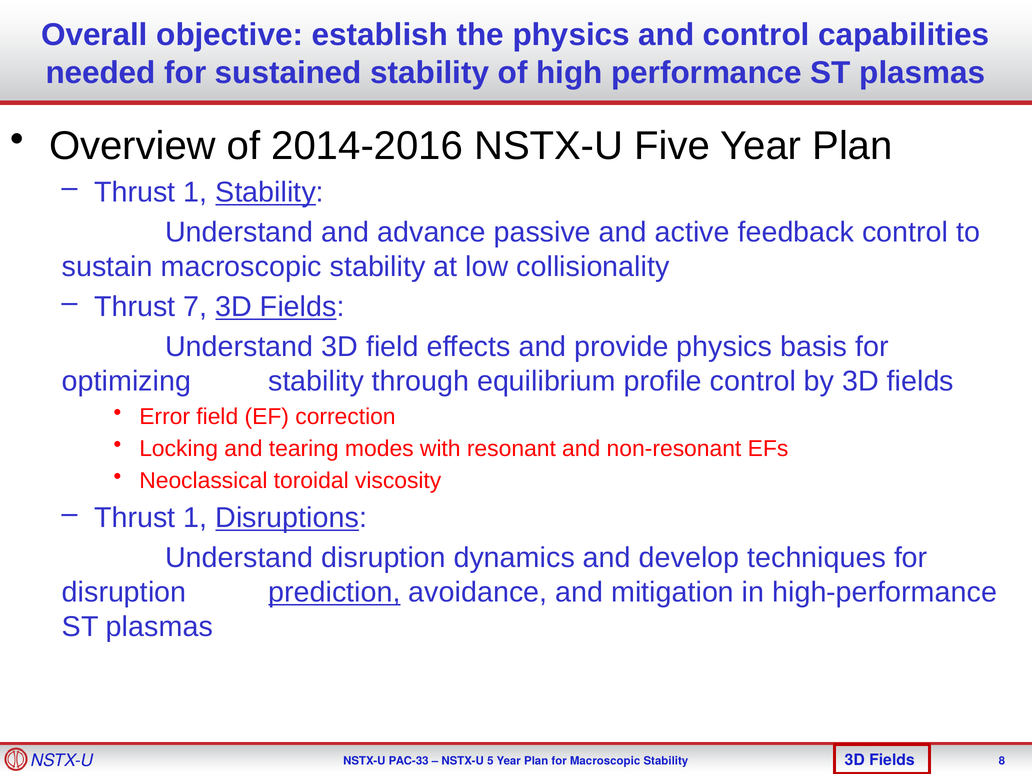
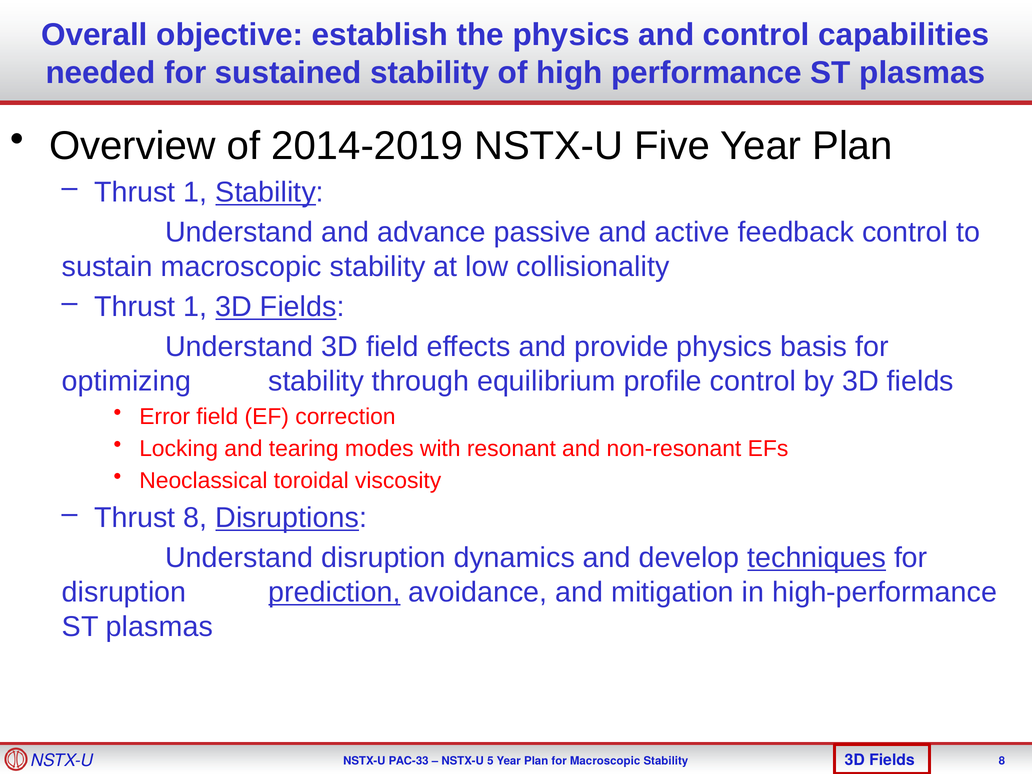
2014-2016: 2014-2016 -> 2014-2019
7 at (195, 307): 7 -> 1
1 at (195, 518): 1 -> 8
techniques underline: none -> present
